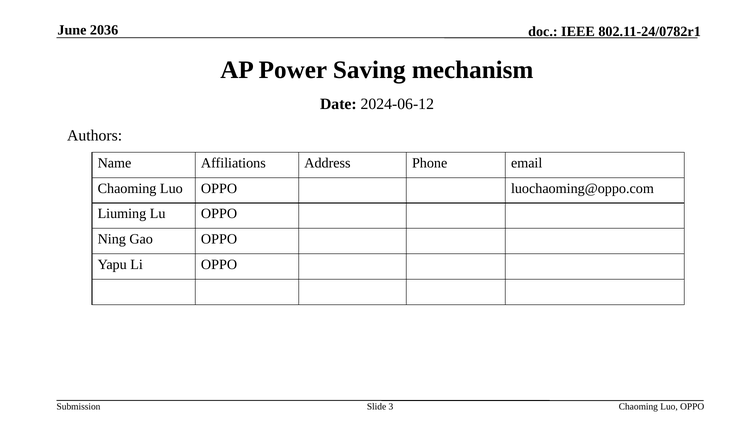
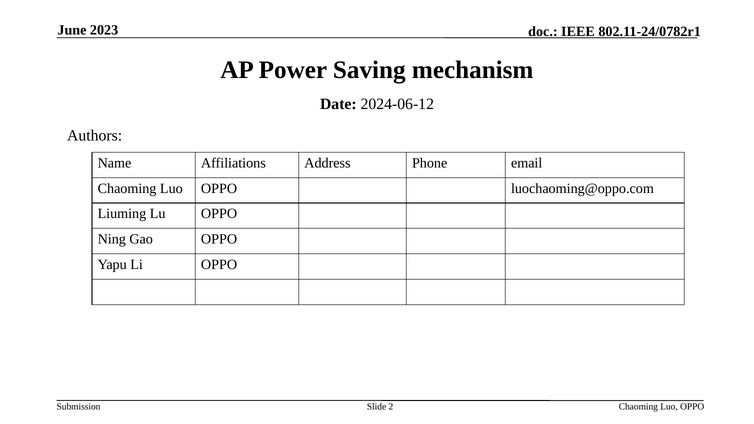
2036: 2036 -> 2023
3: 3 -> 2
